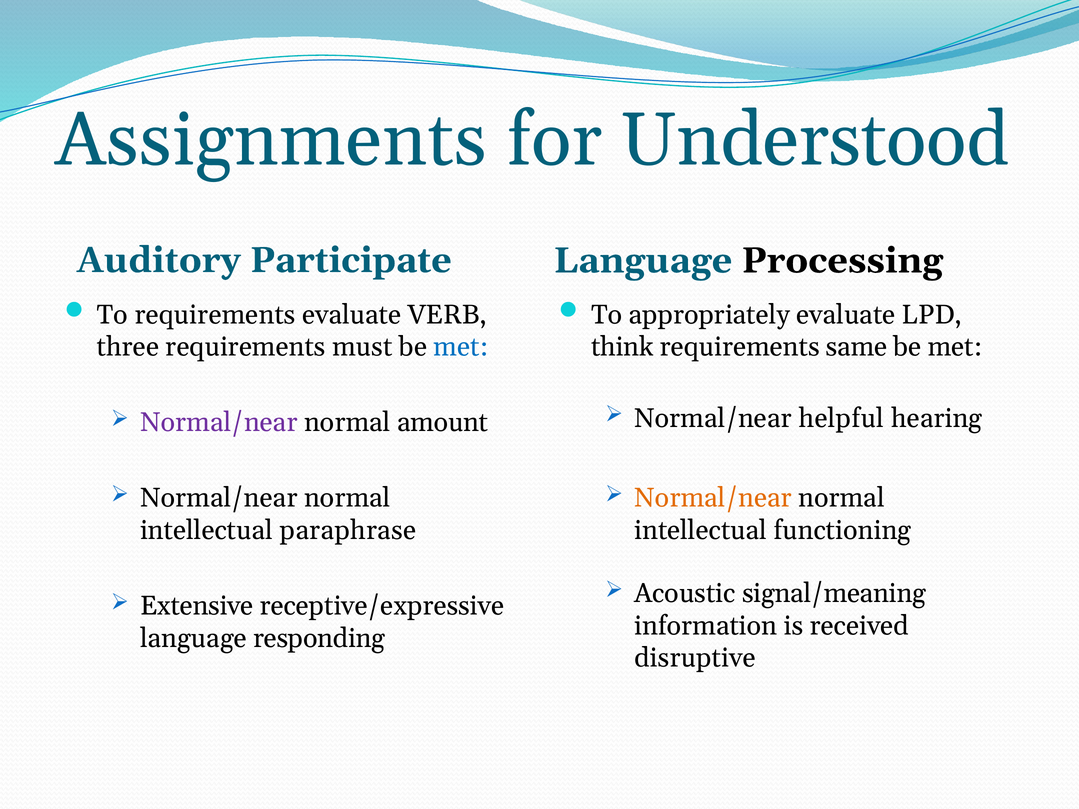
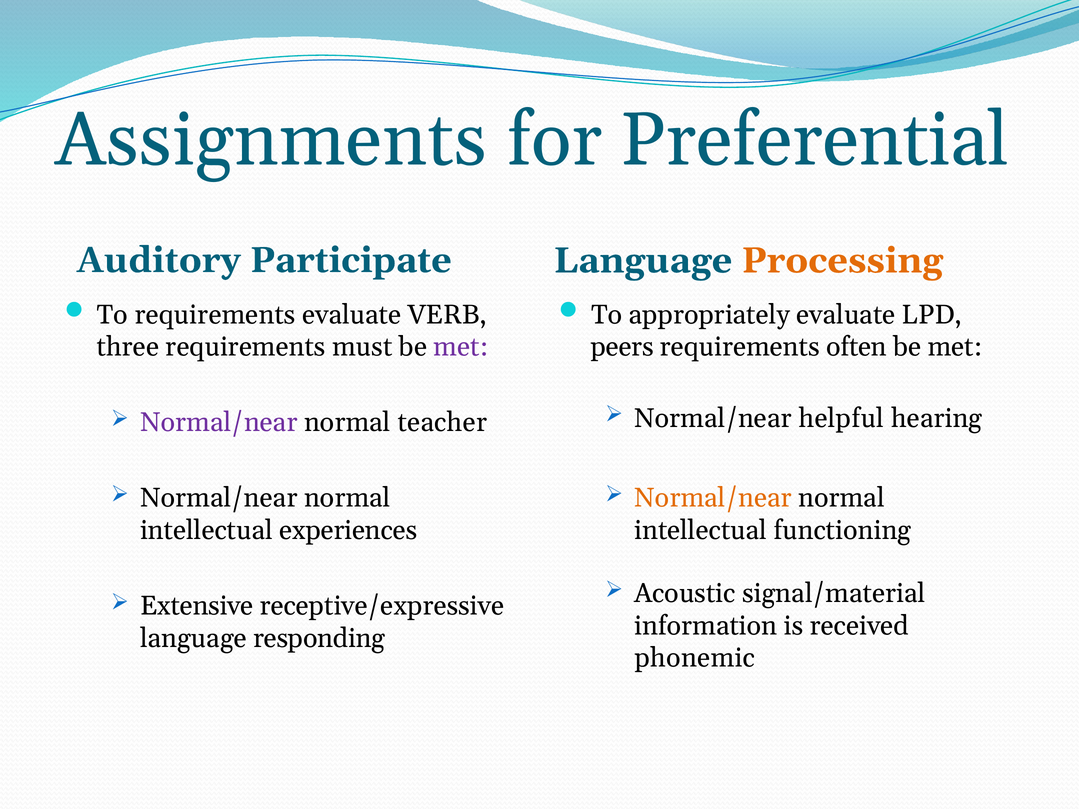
Understood: Understood -> Preferential
Processing colour: black -> orange
met at (461, 347) colour: blue -> purple
think: think -> peers
same: same -> often
amount: amount -> teacher
paraphrase: paraphrase -> experiences
signal/meaning: signal/meaning -> signal/material
disruptive: disruptive -> phonemic
